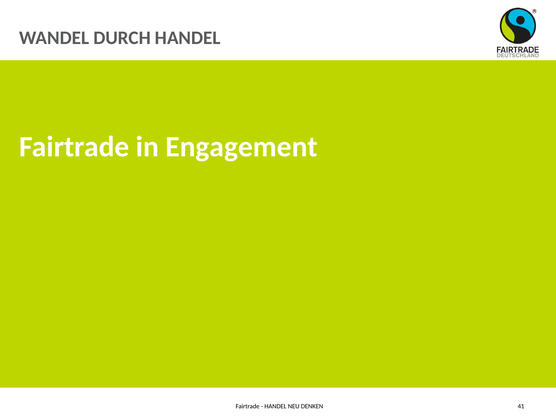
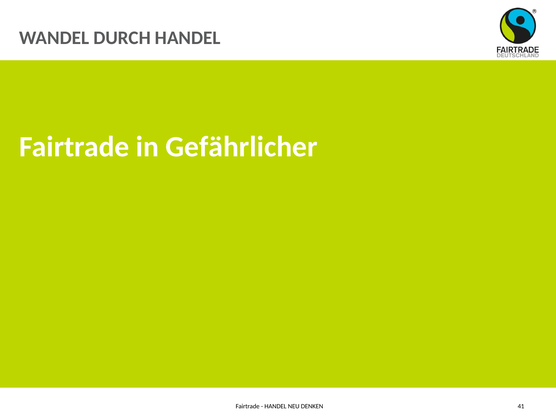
Engagement: Engagement -> Gefährlicher
